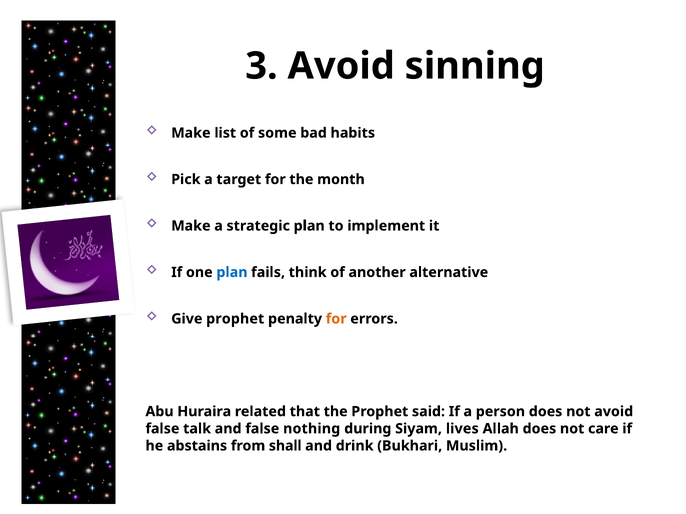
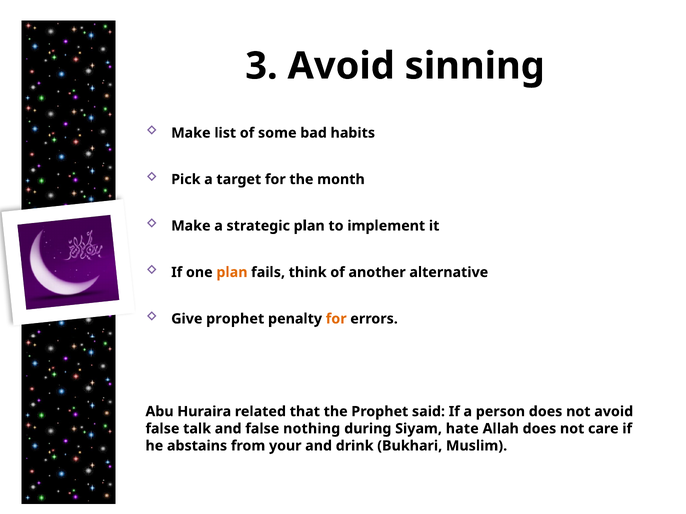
plan at (232, 273) colour: blue -> orange
lives: lives -> hate
shall: shall -> your
